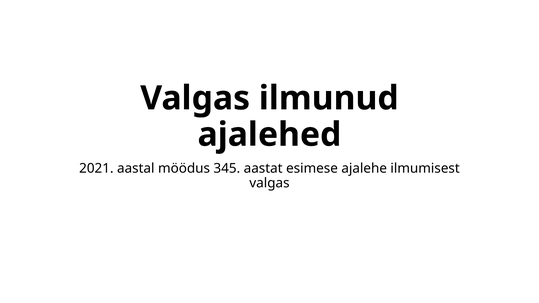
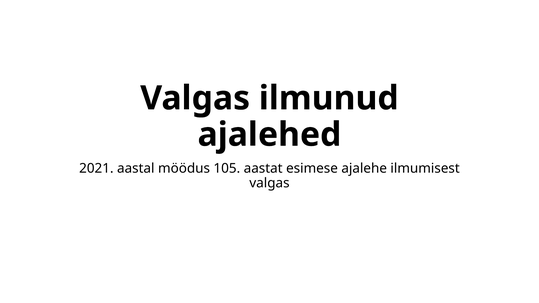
345: 345 -> 105
